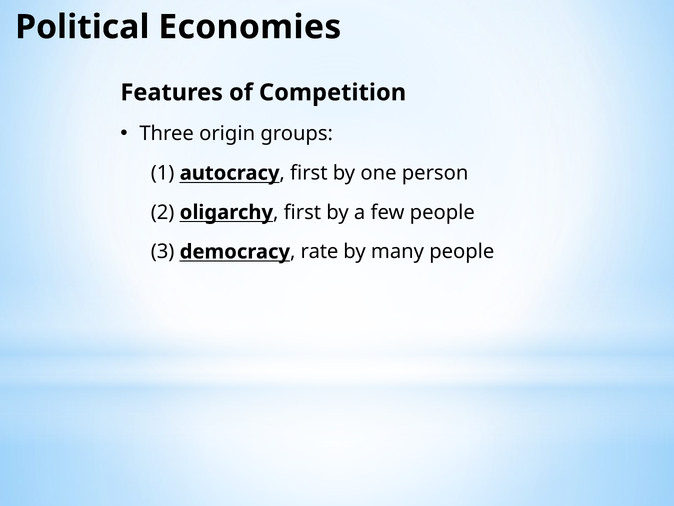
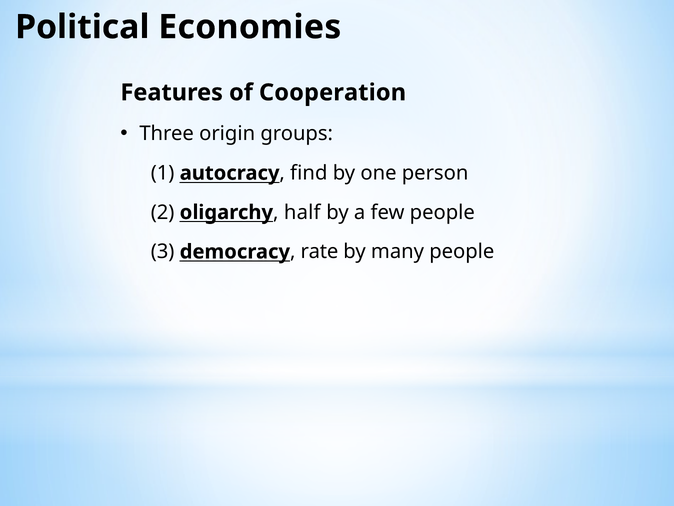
Competition: Competition -> Cooperation
first at (309, 173): first -> find
first at (302, 212): first -> half
